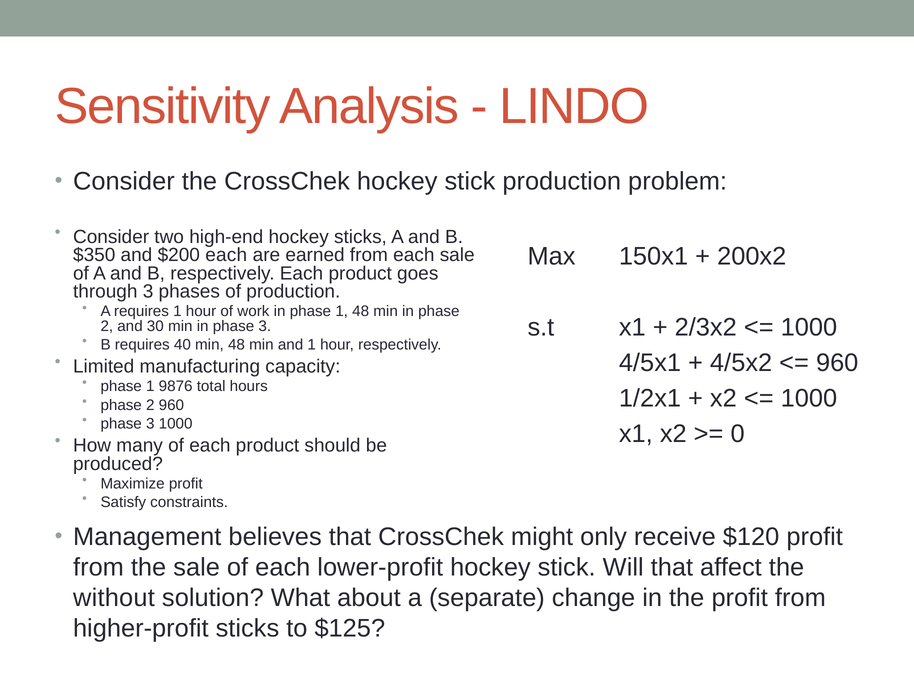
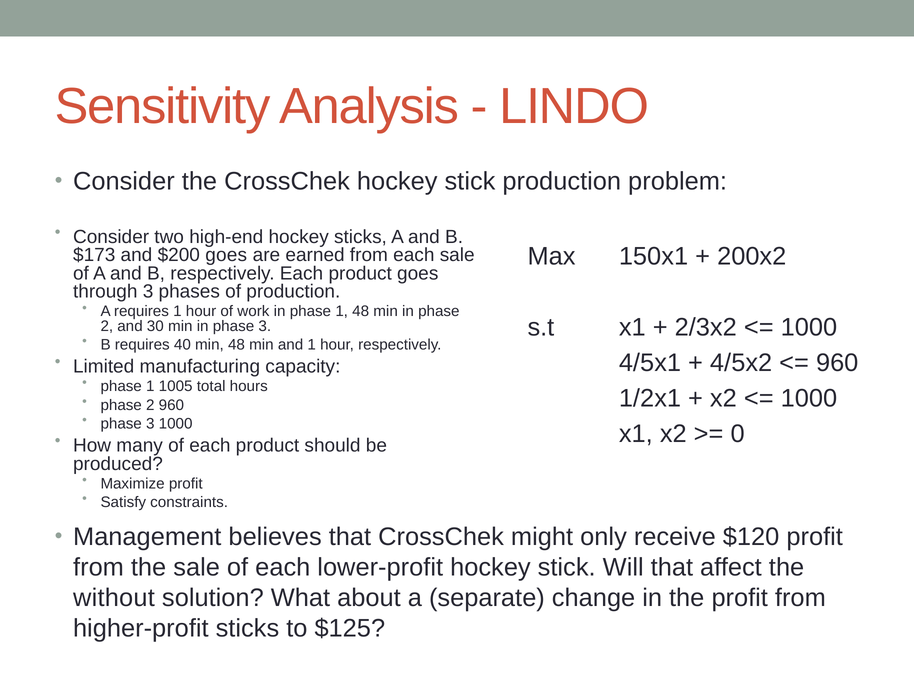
$350: $350 -> $173
$200 each: each -> goes
9876: 9876 -> 1005
